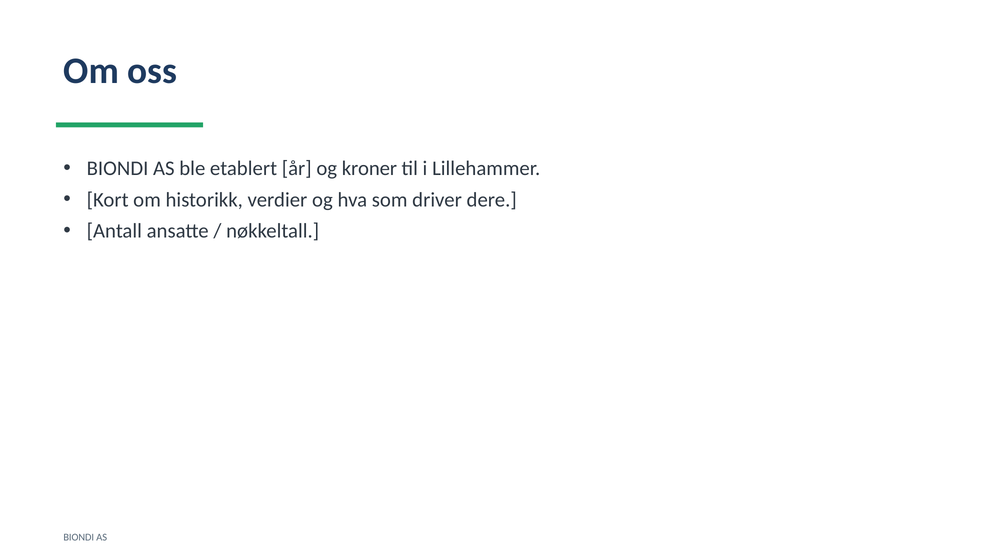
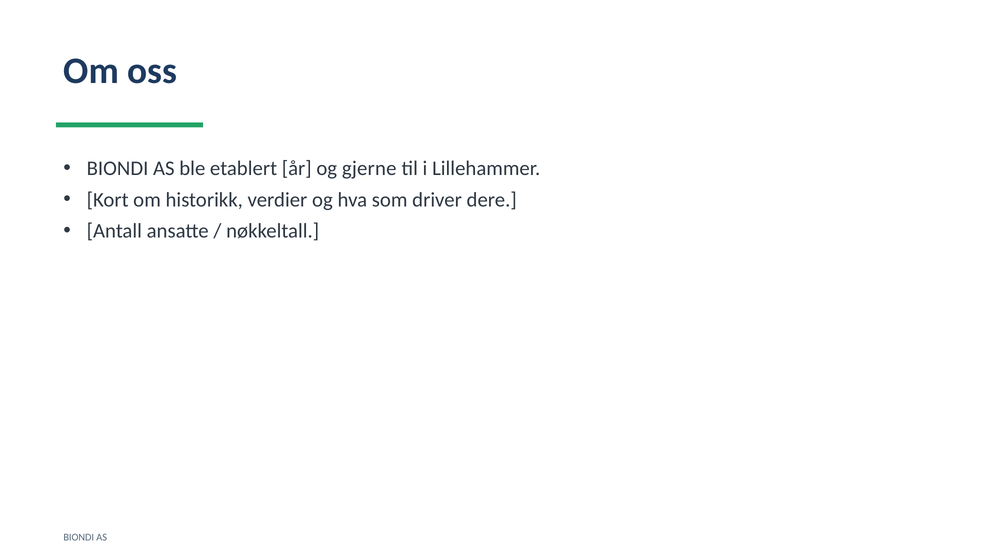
kroner: kroner -> gjerne
